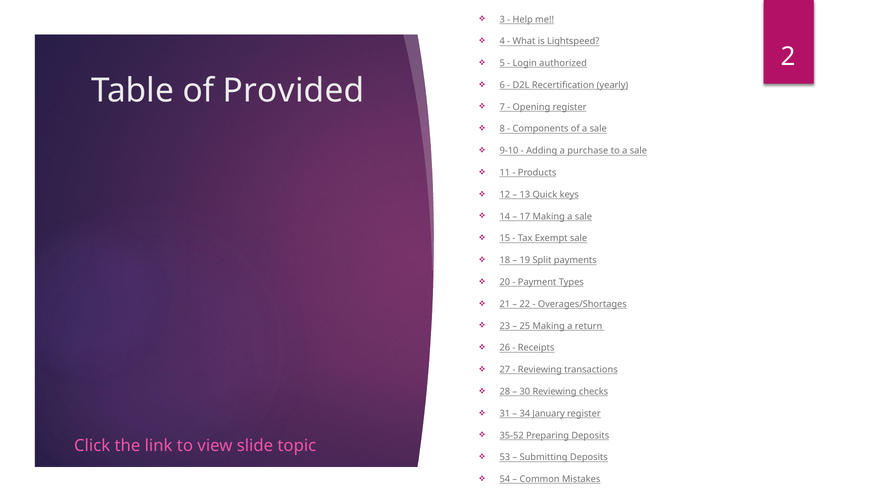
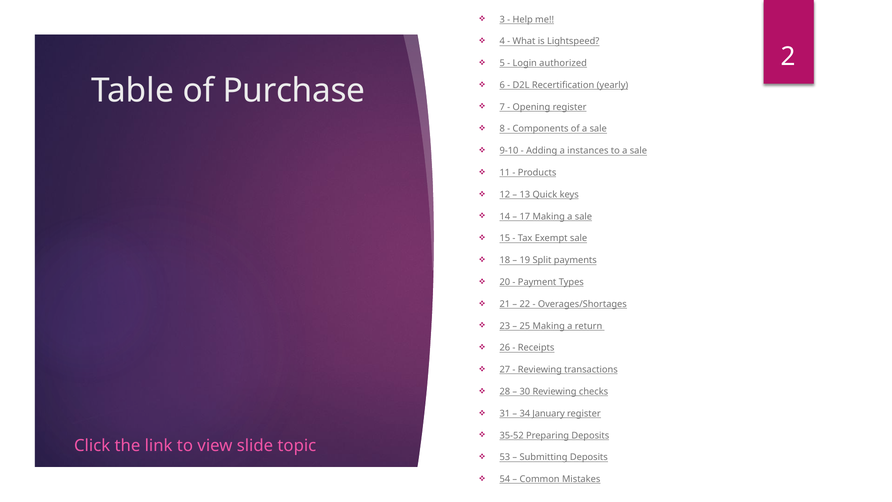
Provided: Provided -> Purchase
purchase: purchase -> instances
